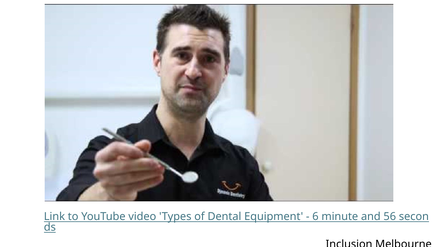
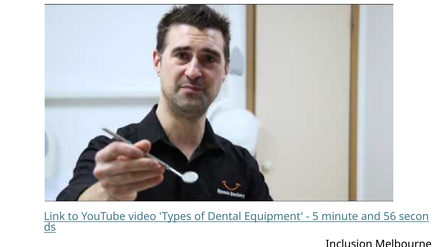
6: 6 -> 5
